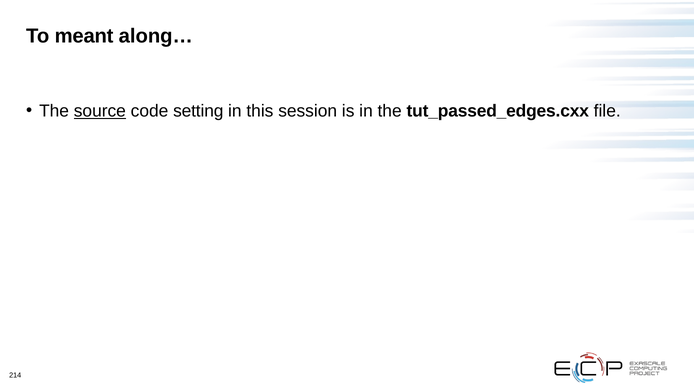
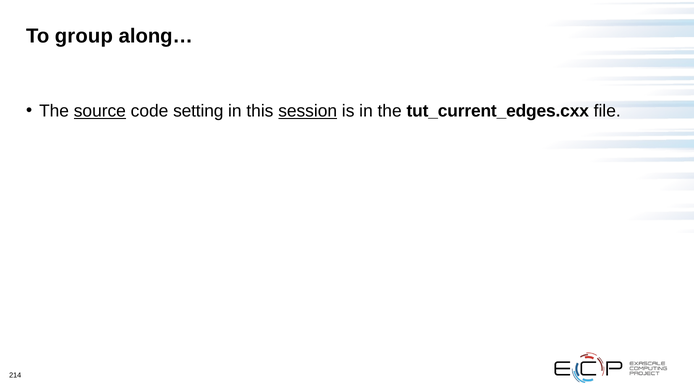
meant: meant -> group
session underline: none -> present
tut_passed_edges.cxx: tut_passed_edges.cxx -> tut_current_edges.cxx
